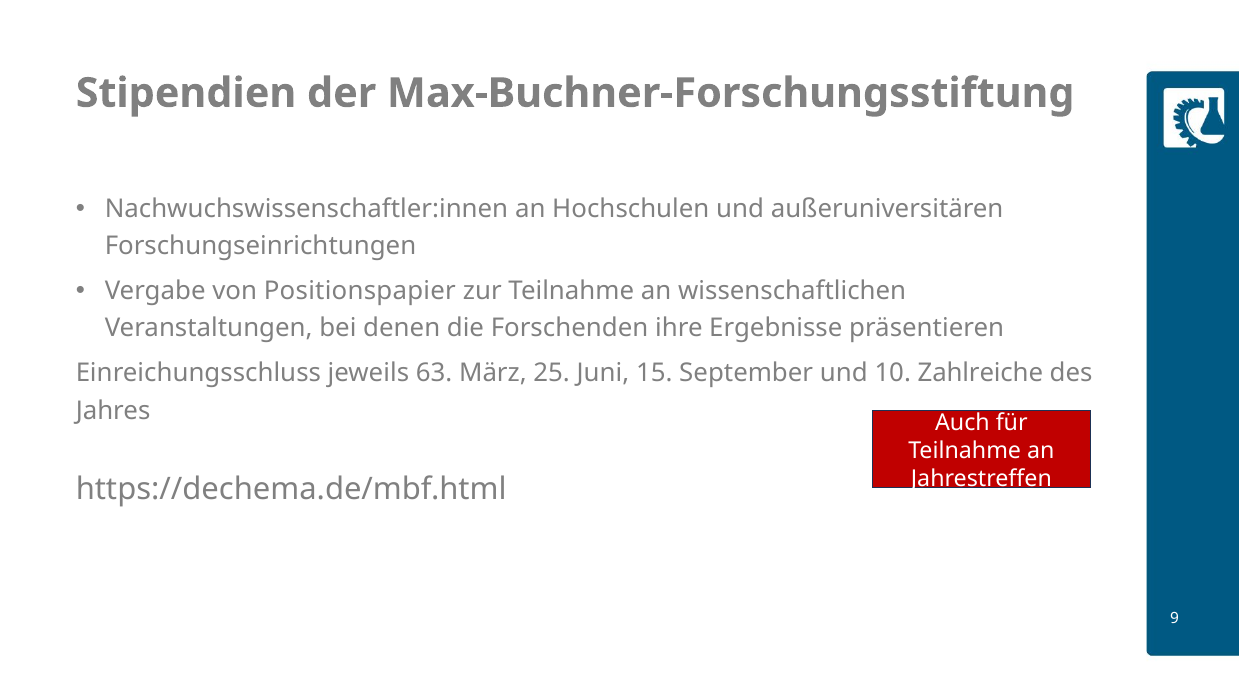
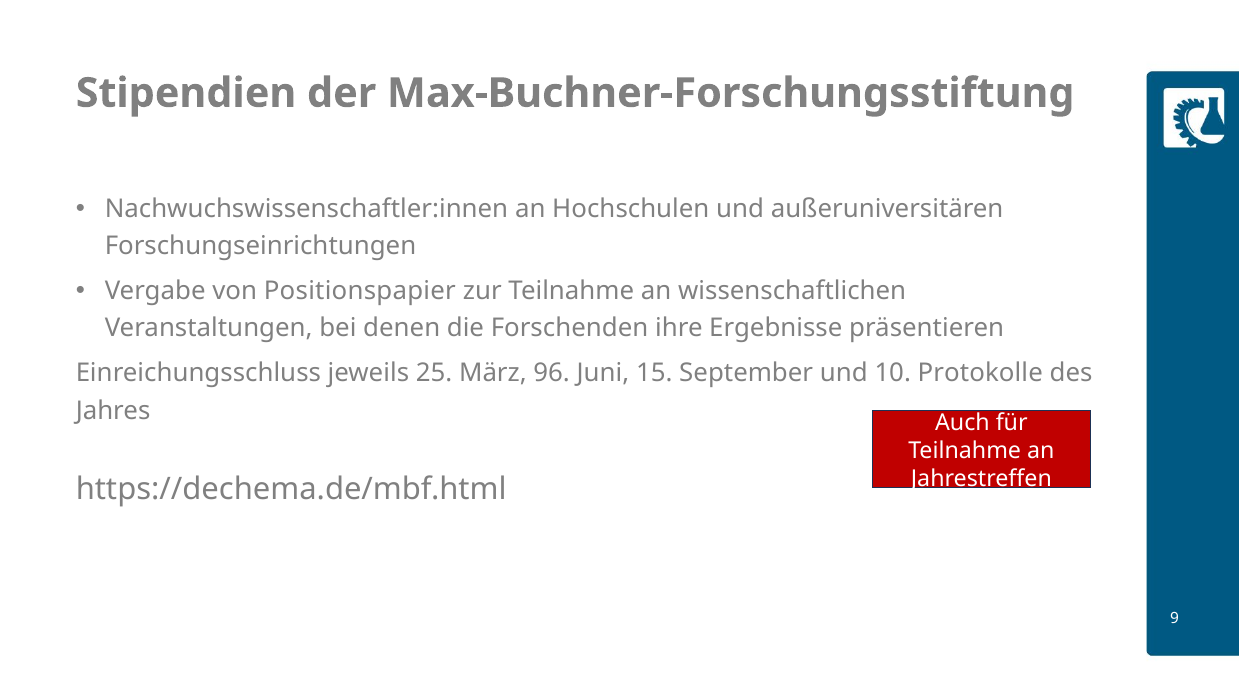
63: 63 -> 25
25: 25 -> 96
Zahlreiche: Zahlreiche -> Protokolle
